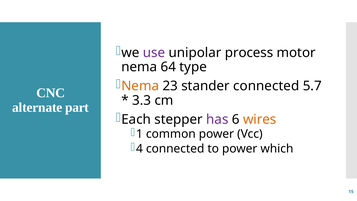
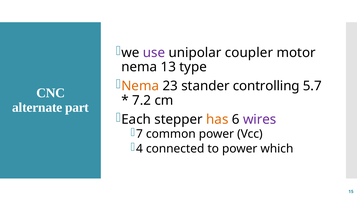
process: process -> coupler
64: 64 -> 13
stander connected: connected -> controlling
3.3: 3.3 -> 7.2
has colour: purple -> orange
wires colour: orange -> purple
1: 1 -> 7
